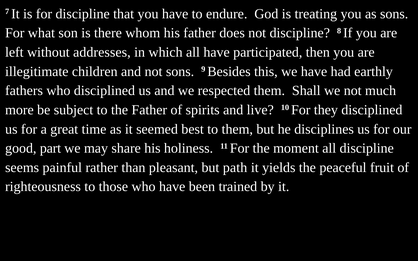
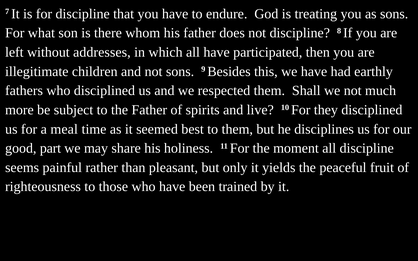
great: great -> meal
path: path -> only
